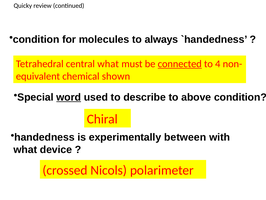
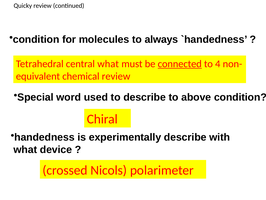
chemical shown: shown -> review
word underline: present -> none
experimentally between: between -> describe
